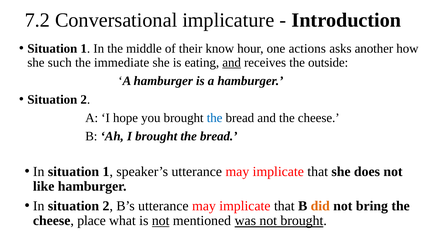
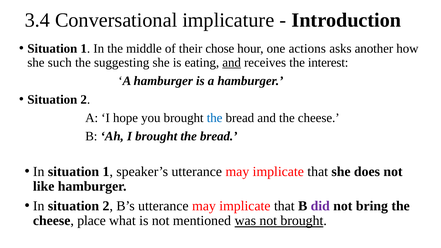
7.2: 7.2 -> 3.4
know: know -> chose
immediate: immediate -> suggesting
outside: outside -> interest
did colour: orange -> purple
not at (161, 221) underline: present -> none
